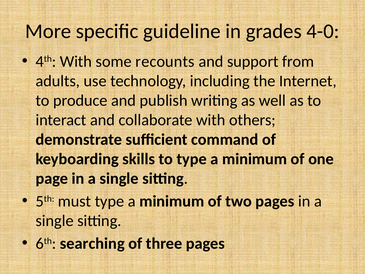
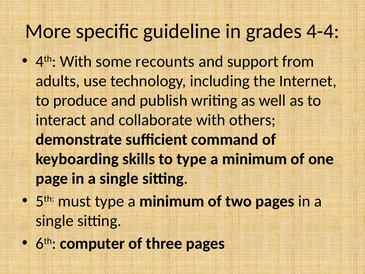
4-0: 4-0 -> 4-4
searching: searching -> computer
